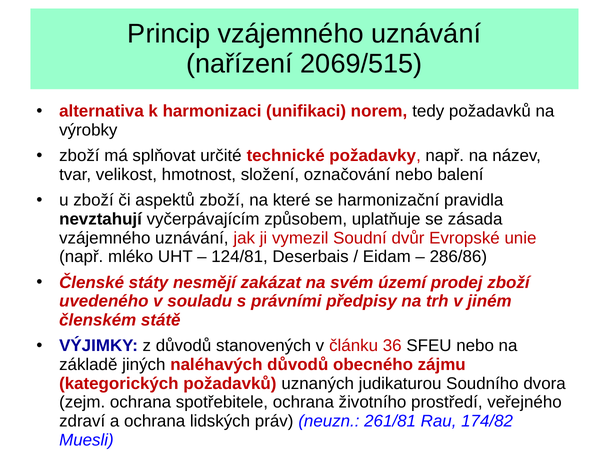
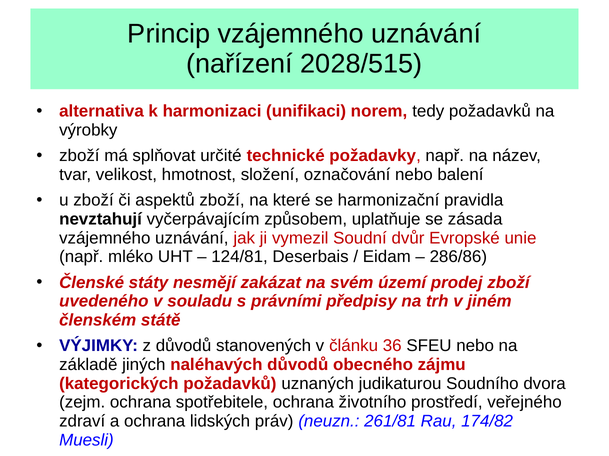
2069/515: 2069/515 -> 2028/515
